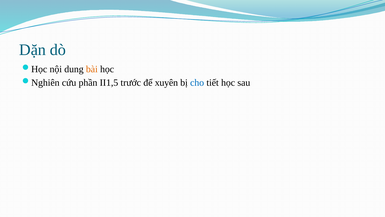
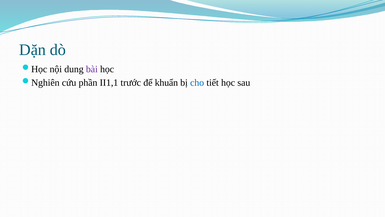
bài colour: orange -> purple
II1,5: II1,5 -> II1,1
xuyên: xuyên -> khuẩn
